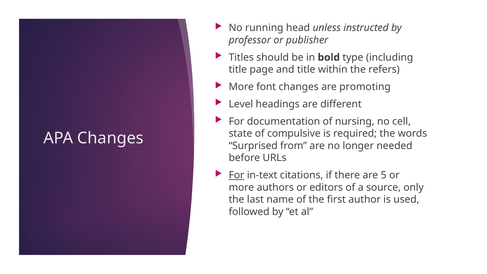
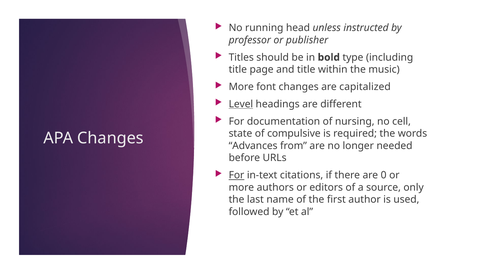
refers: refers -> music
promoting: promoting -> capitalized
Level underline: none -> present
Surprised: Surprised -> Advances
5: 5 -> 0
